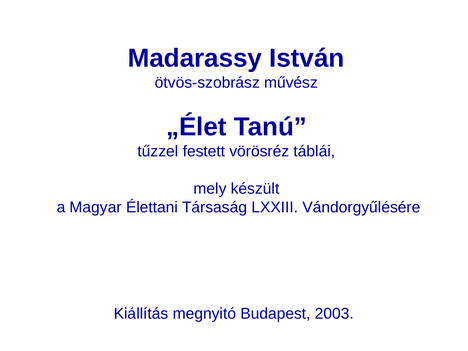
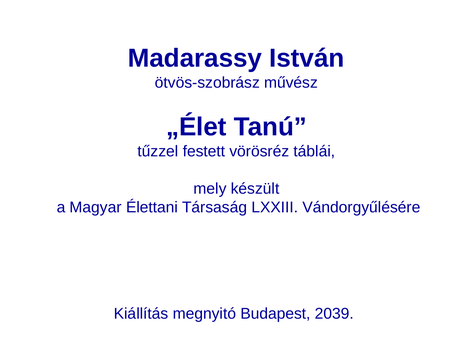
2003: 2003 -> 2039
